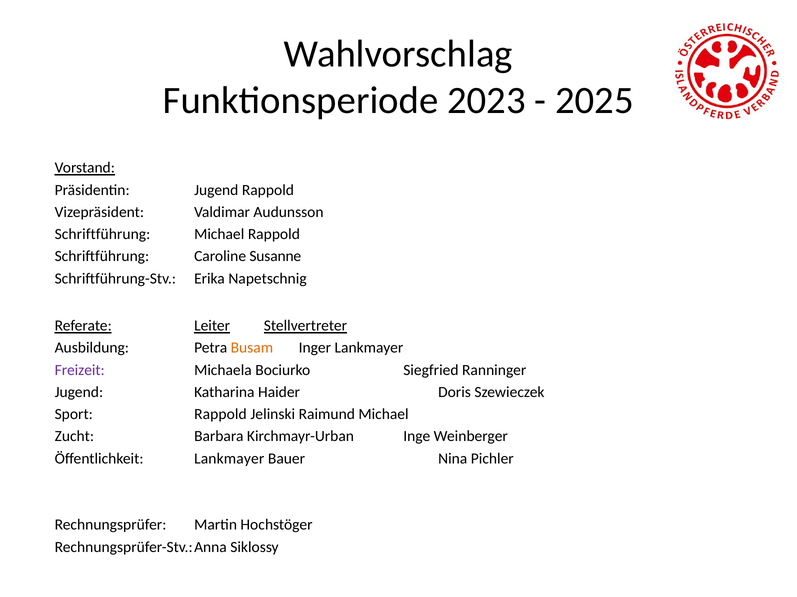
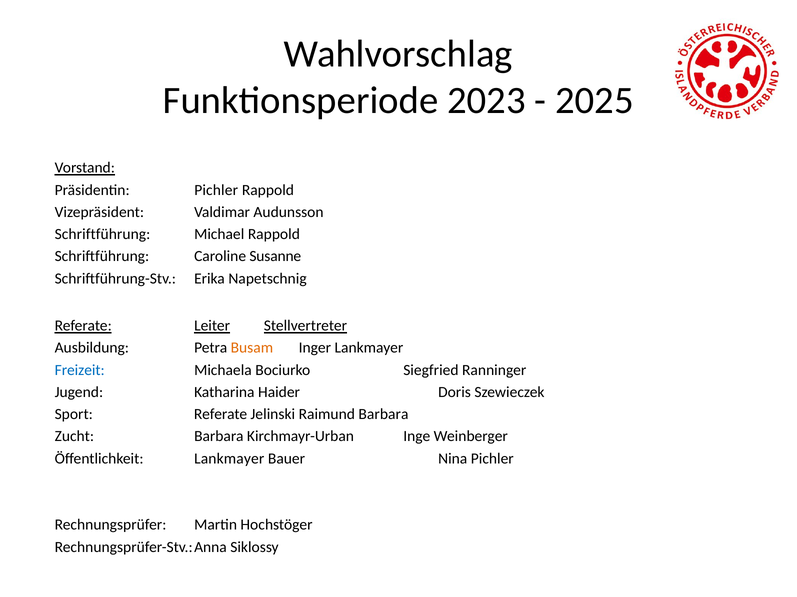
Präsidentin Jugend: Jugend -> Pichler
Freizeit colour: purple -> blue
Sport Rappold: Rappold -> Referate
Michael at (384, 415): Michael -> Barbara
